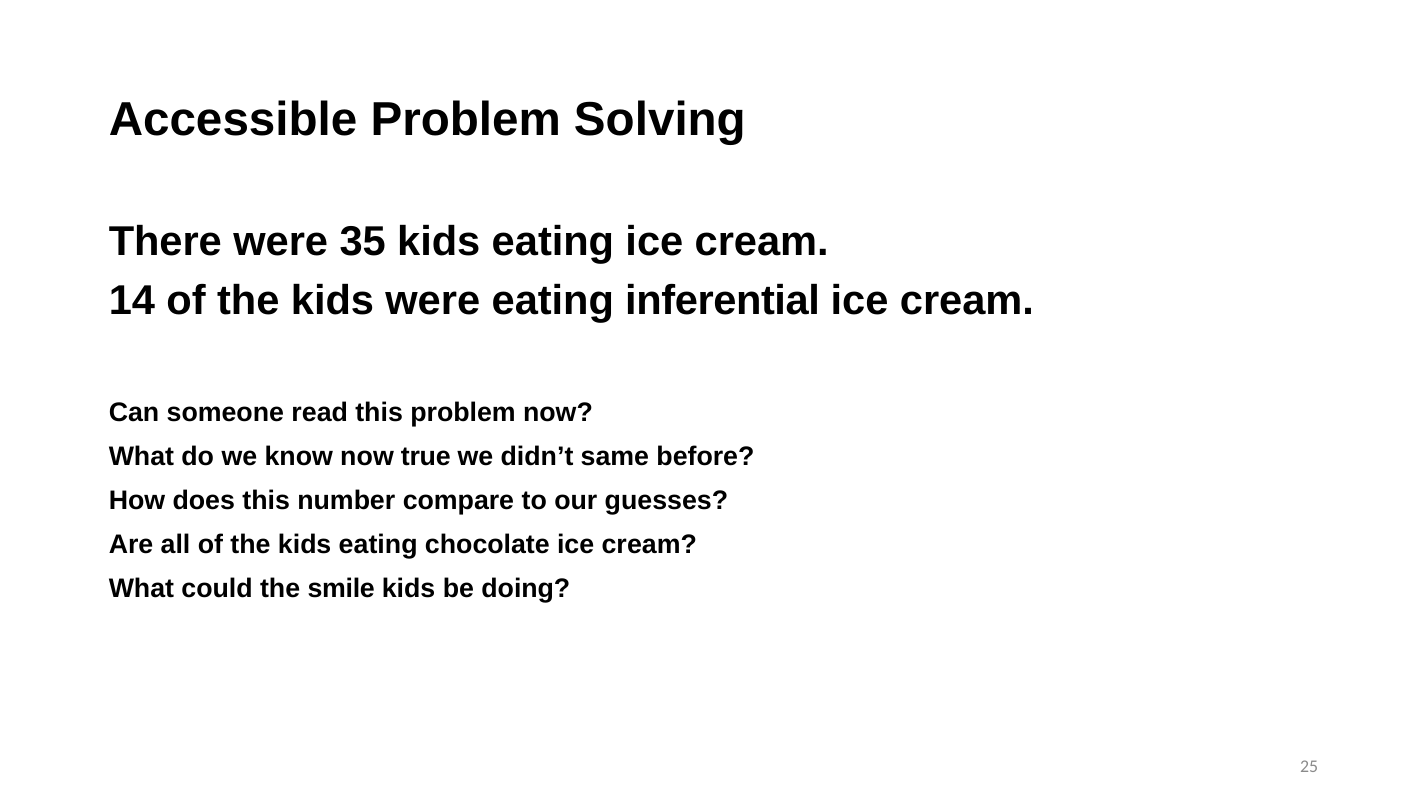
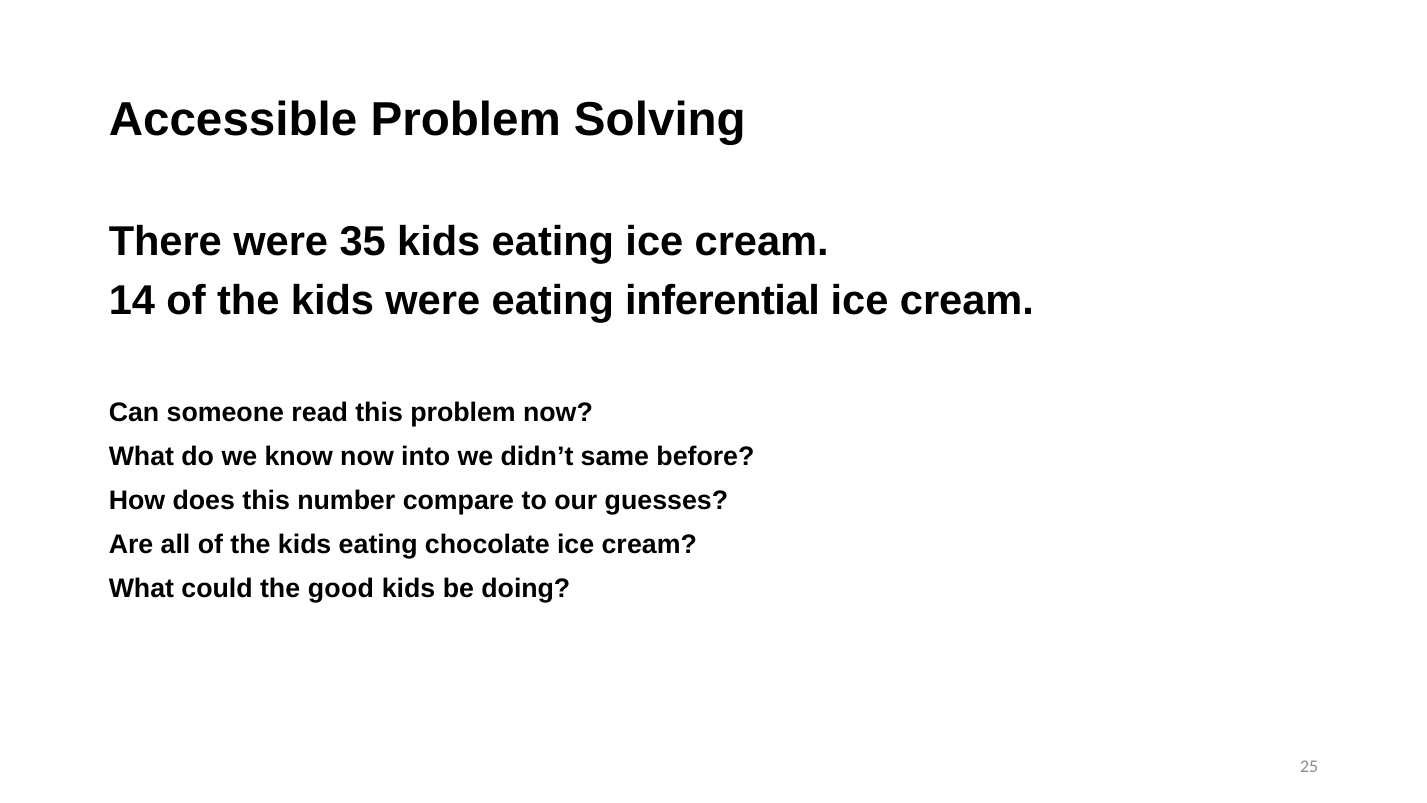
true: true -> into
smile: smile -> good
